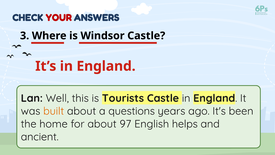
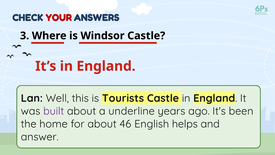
built colour: orange -> purple
questions: questions -> underline
97: 97 -> 46
ancient: ancient -> answer
